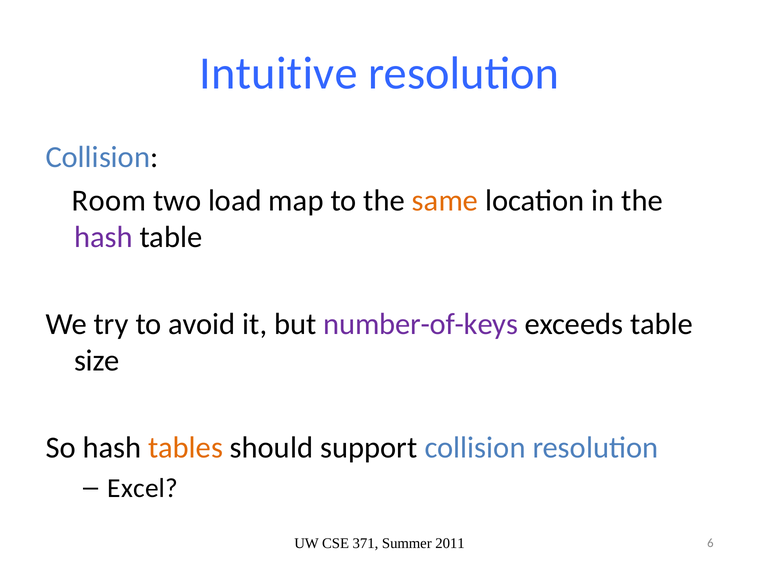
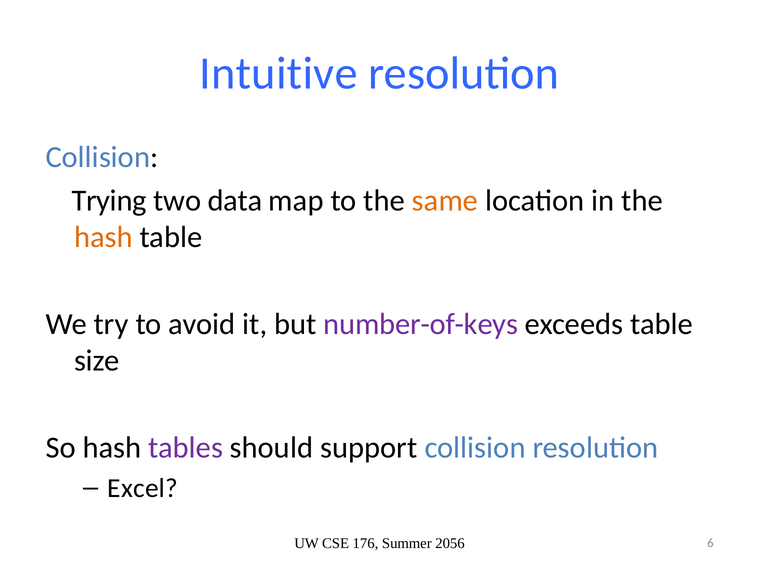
Room: Room -> Trying
load: load -> data
hash at (103, 237) colour: purple -> orange
tables colour: orange -> purple
371: 371 -> 176
2011: 2011 -> 2056
